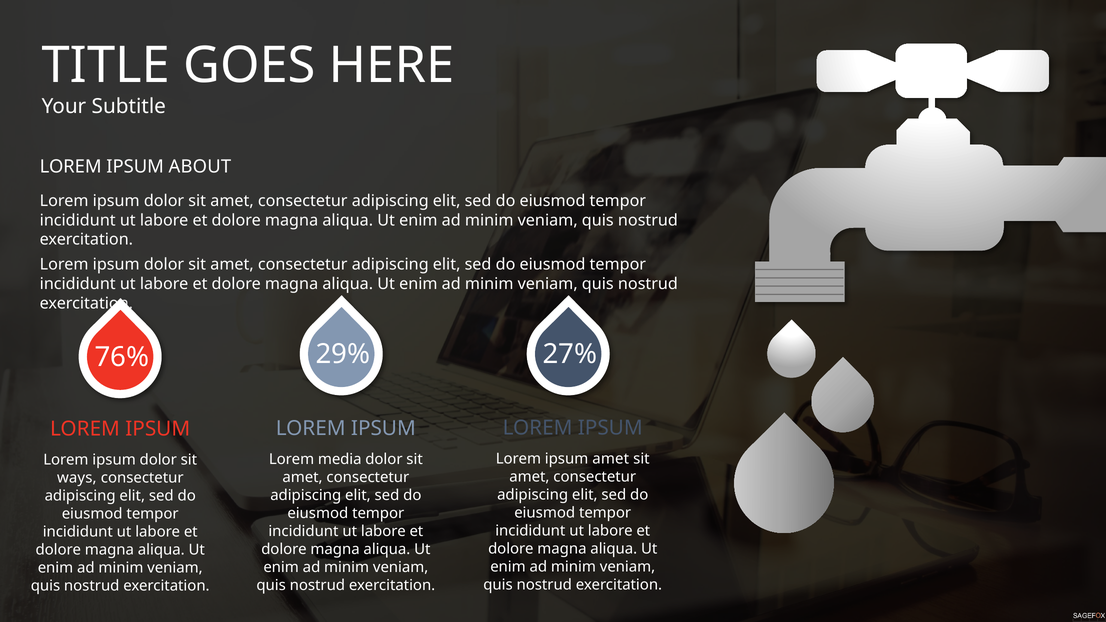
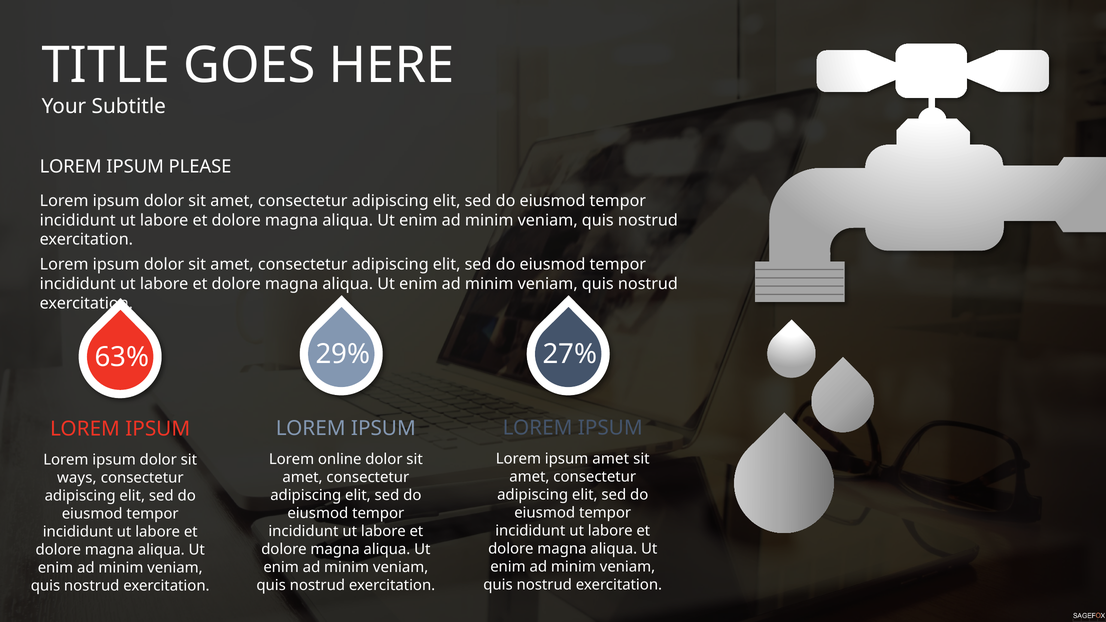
ABOUT: ABOUT -> PLEASE
76%: 76% -> 63%
media: media -> online
